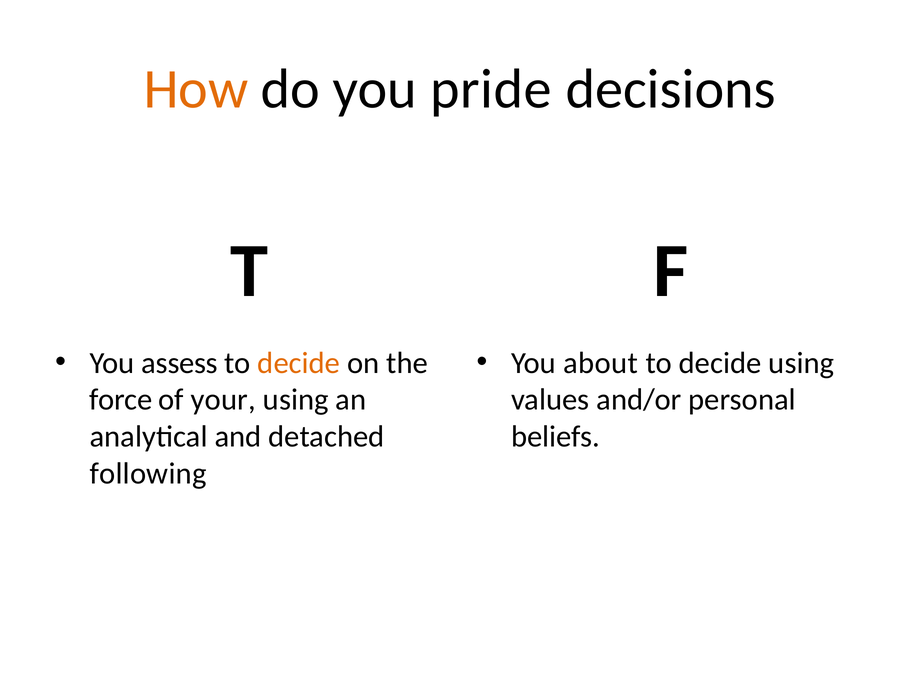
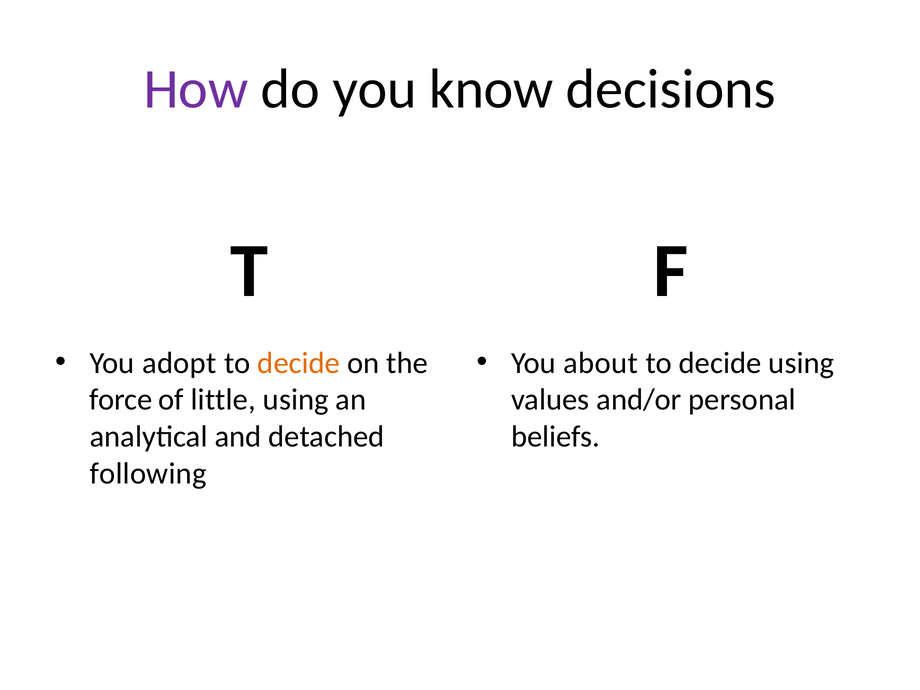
How colour: orange -> purple
pride: pride -> know
assess: assess -> adopt
your: your -> little
